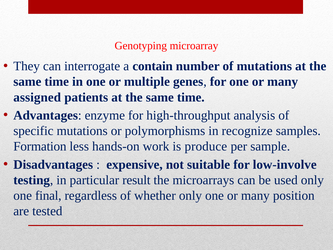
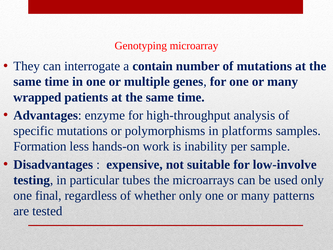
assigned: assigned -> wrapped
recognize: recognize -> platforms
produce: produce -> inability
result: result -> tubes
position: position -> patterns
